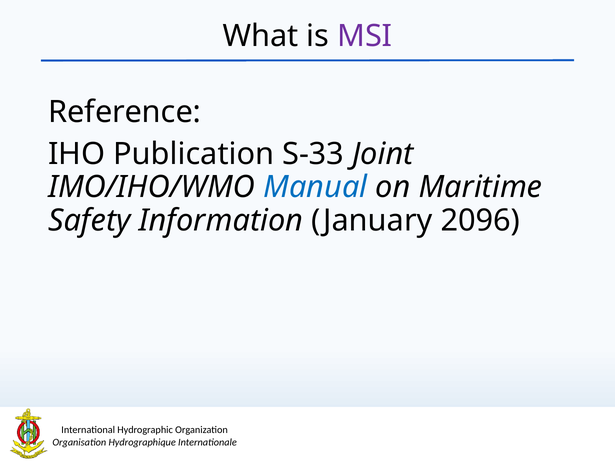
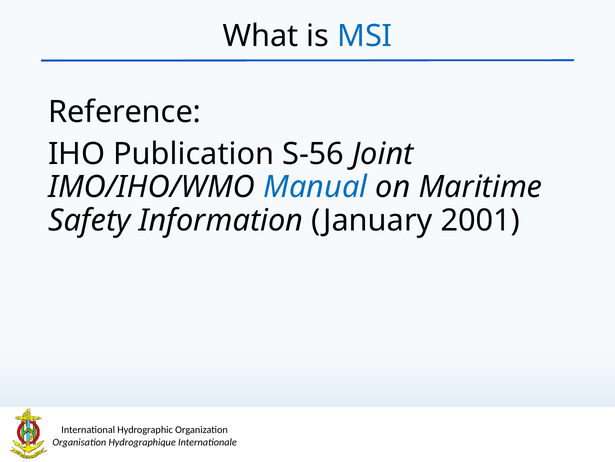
MSI colour: purple -> blue
S-33: S-33 -> S-56
2096: 2096 -> 2001
